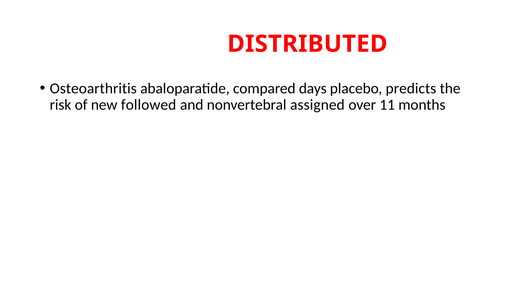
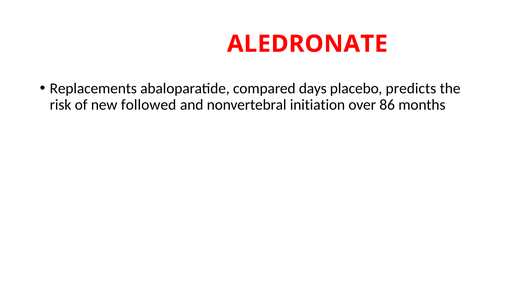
DISTRIBUTED: DISTRIBUTED -> ALEDRONATE
Osteoarthritis: Osteoarthritis -> Replacements
assigned: assigned -> initiation
11: 11 -> 86
